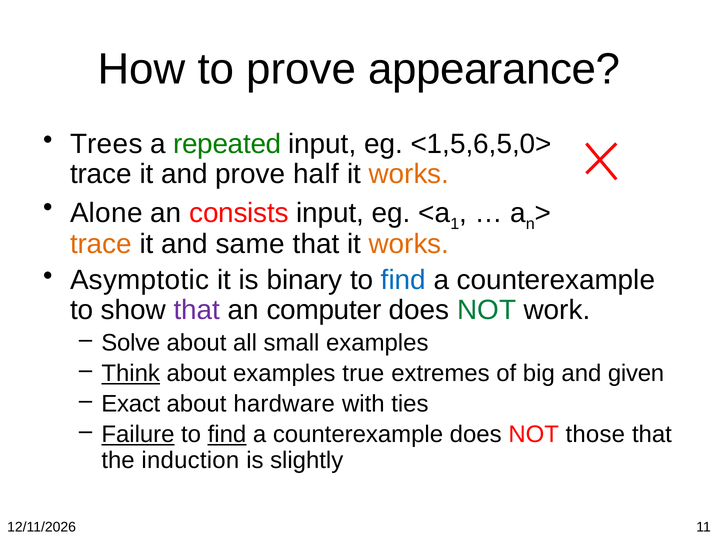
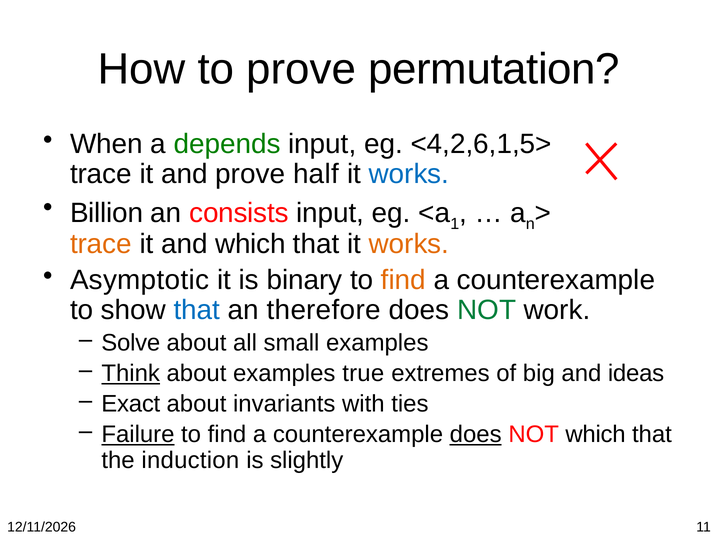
appearance: appearance -> permutation
Trees: Trees -> When
repeated: repeated -> depends
<1,5,6,5,0>: <1,5,6,5,0> -> <4,2,6,1,5>
works at (409, 174) colour: orange -> blue
Alone: Alone -> Billion
and same: same -> which
find at (403, 280) colour: blue -> orange
that at (197, 310) colour: purple -> blue
computer: computer -> therefore
given: given -> ideas
hardware: hardware -> invariants
find at (227, 435) underline: present -> none
does at (476, 435) underline: none -> present
NOT those: those -> which
